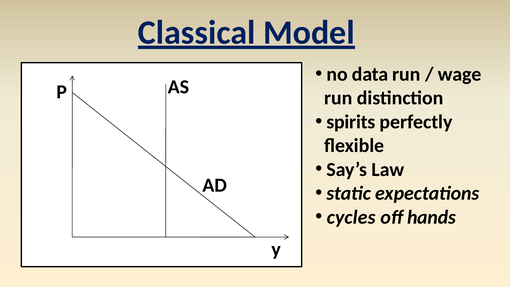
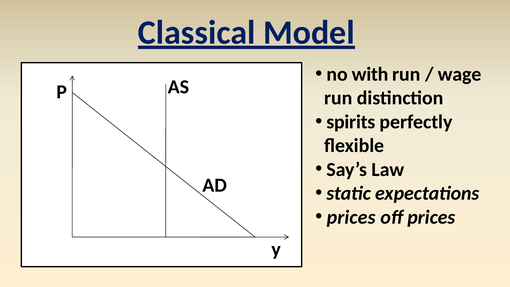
data: data -> with
cycles at (351, 217): cycles -> prices
off hands: hands -> prices
